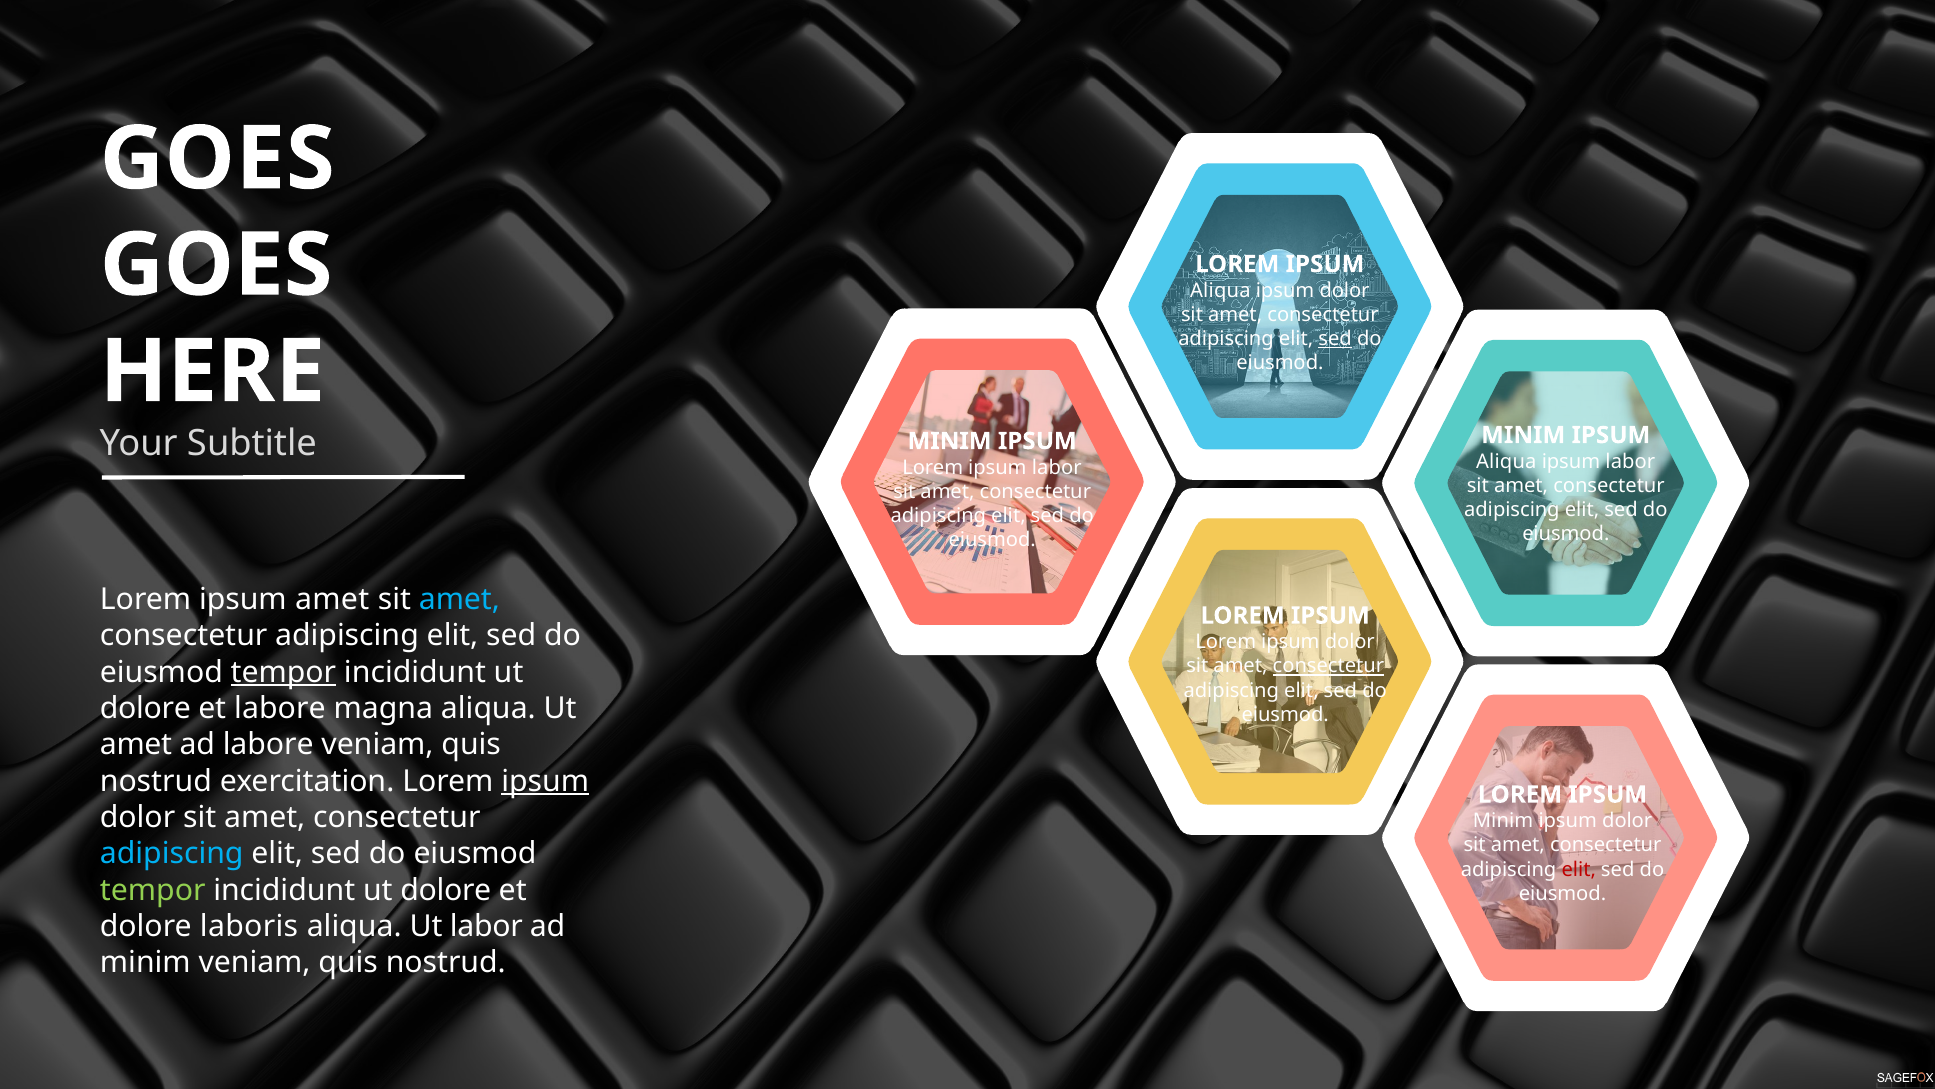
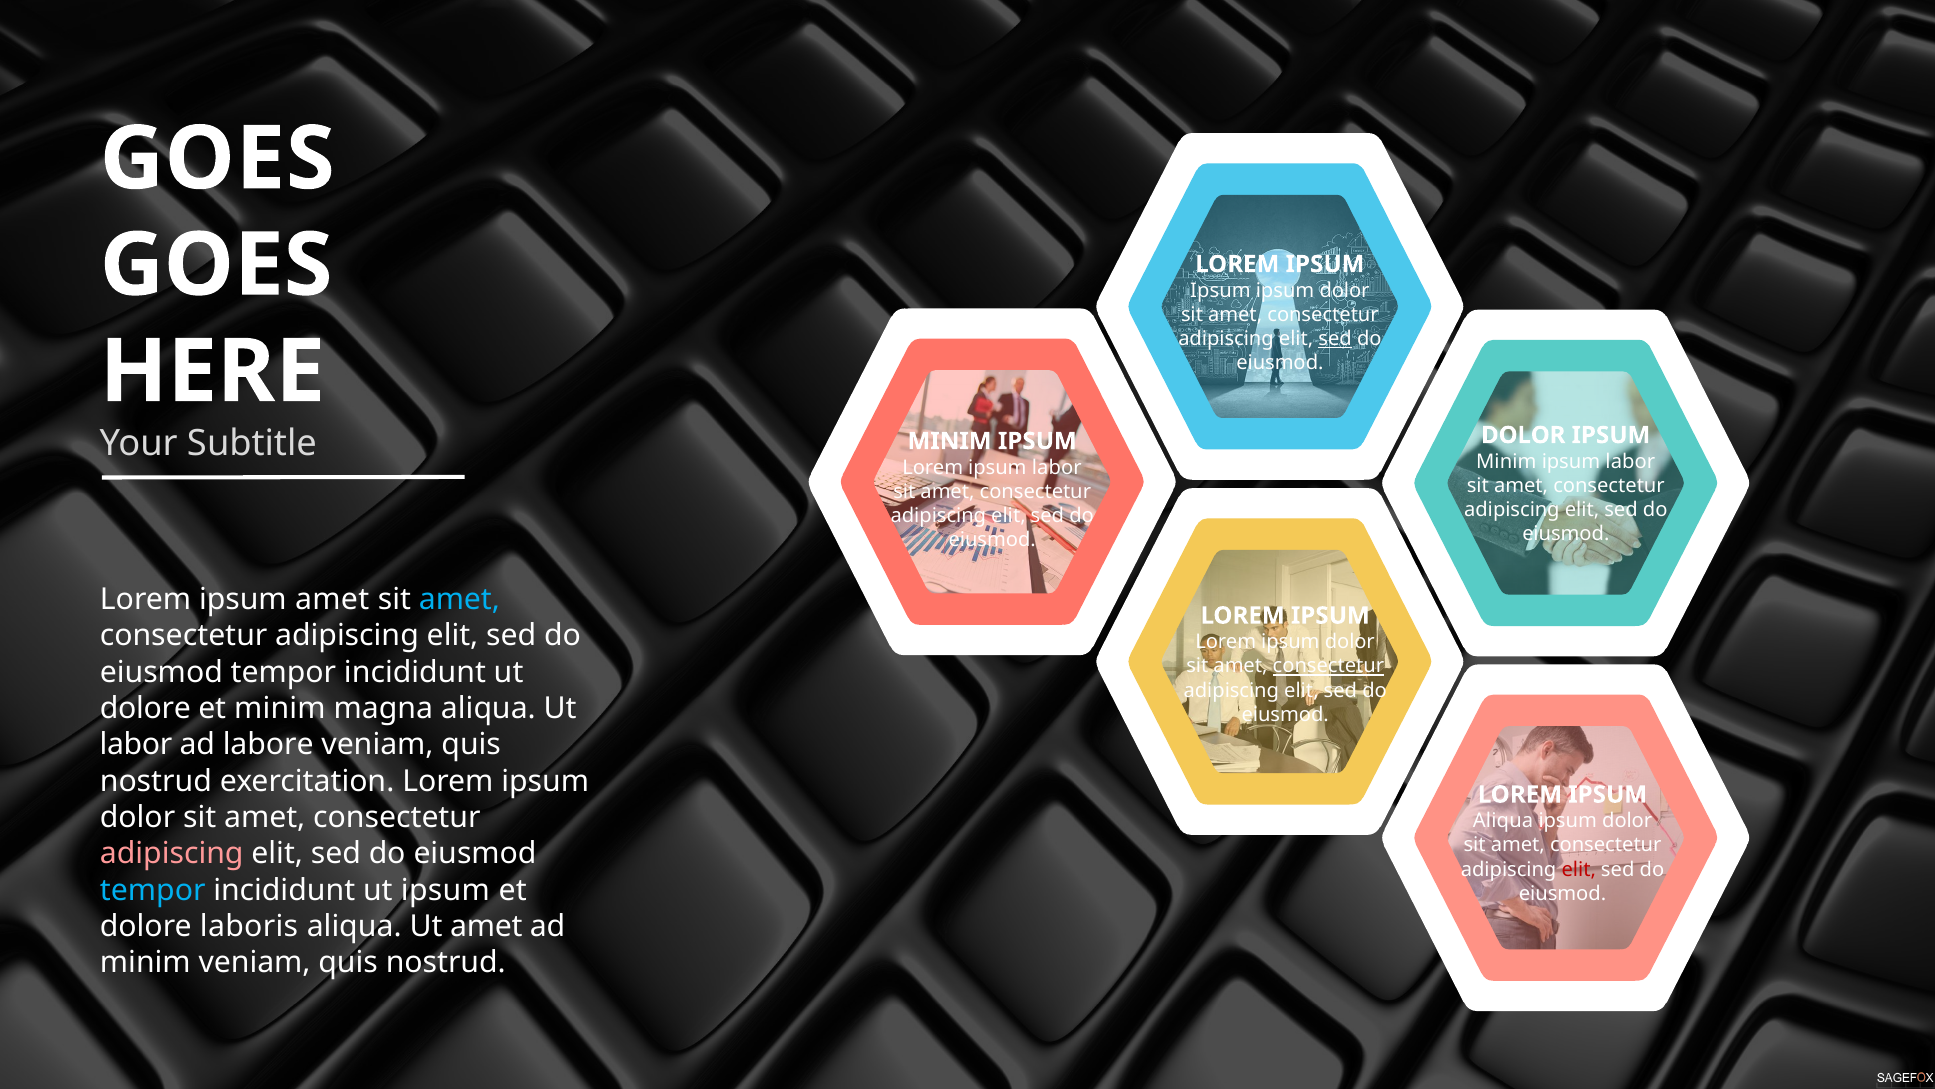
Aliqua at (1220, 290): Aliqua -> Ipsum
MINIM at (1523, 435): MINIM -> DOLOR
Aliqua at (1506, 461): Aliqua -> Minim
tempor at (283, 672) underline: present -> none
et labore: labore -> minim
amet at (136, 744): amet -> labor
ipsum at (545, 781) underline: present -> none
Minim at (1503, 821): Minim -> Aliqua
adipiscing at (172, 853) colour: light blue -> pink
tempor at (153, 890) colour: light green -> light blue
dolore at (446, 890): dolore -> ipsum
Ut labor: labor -> amet
